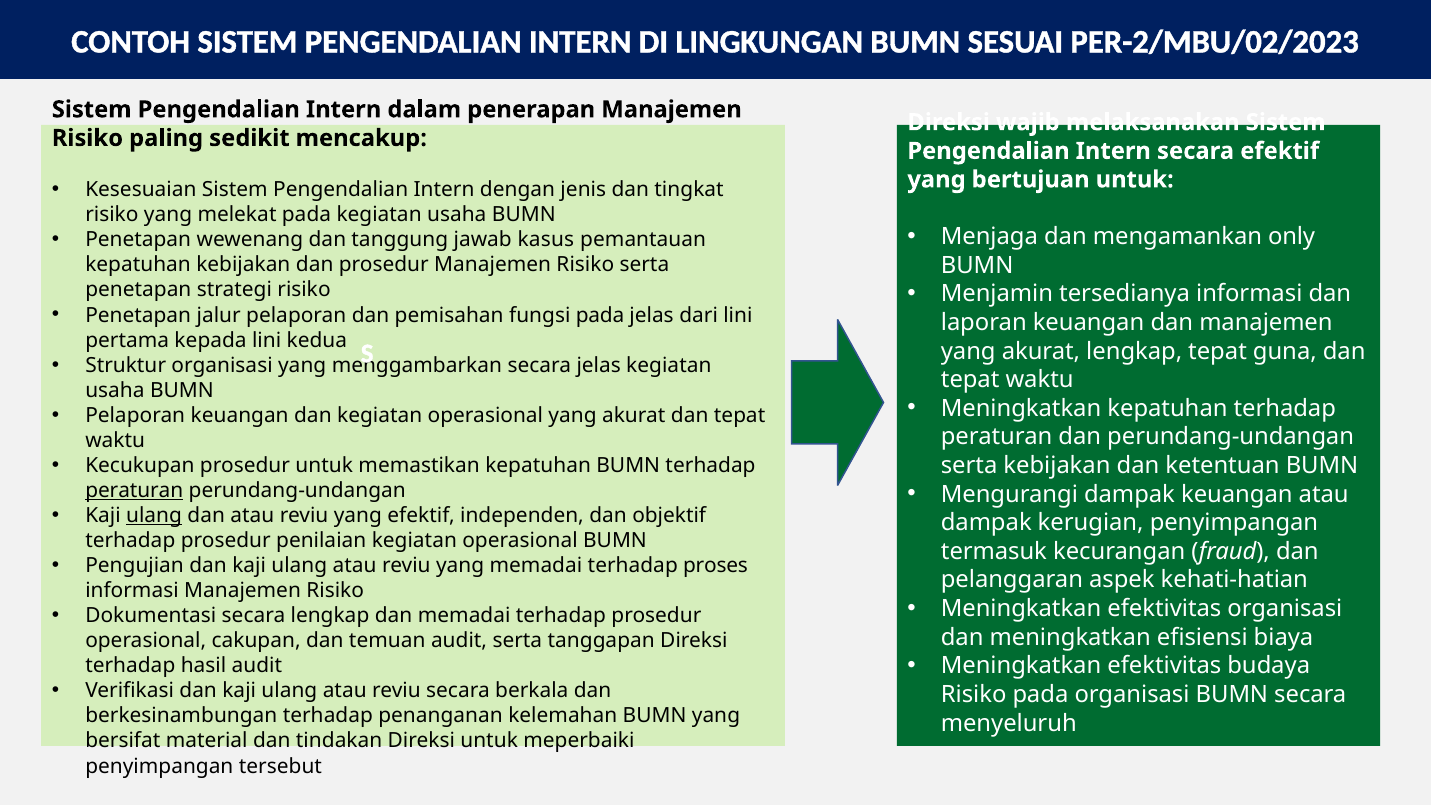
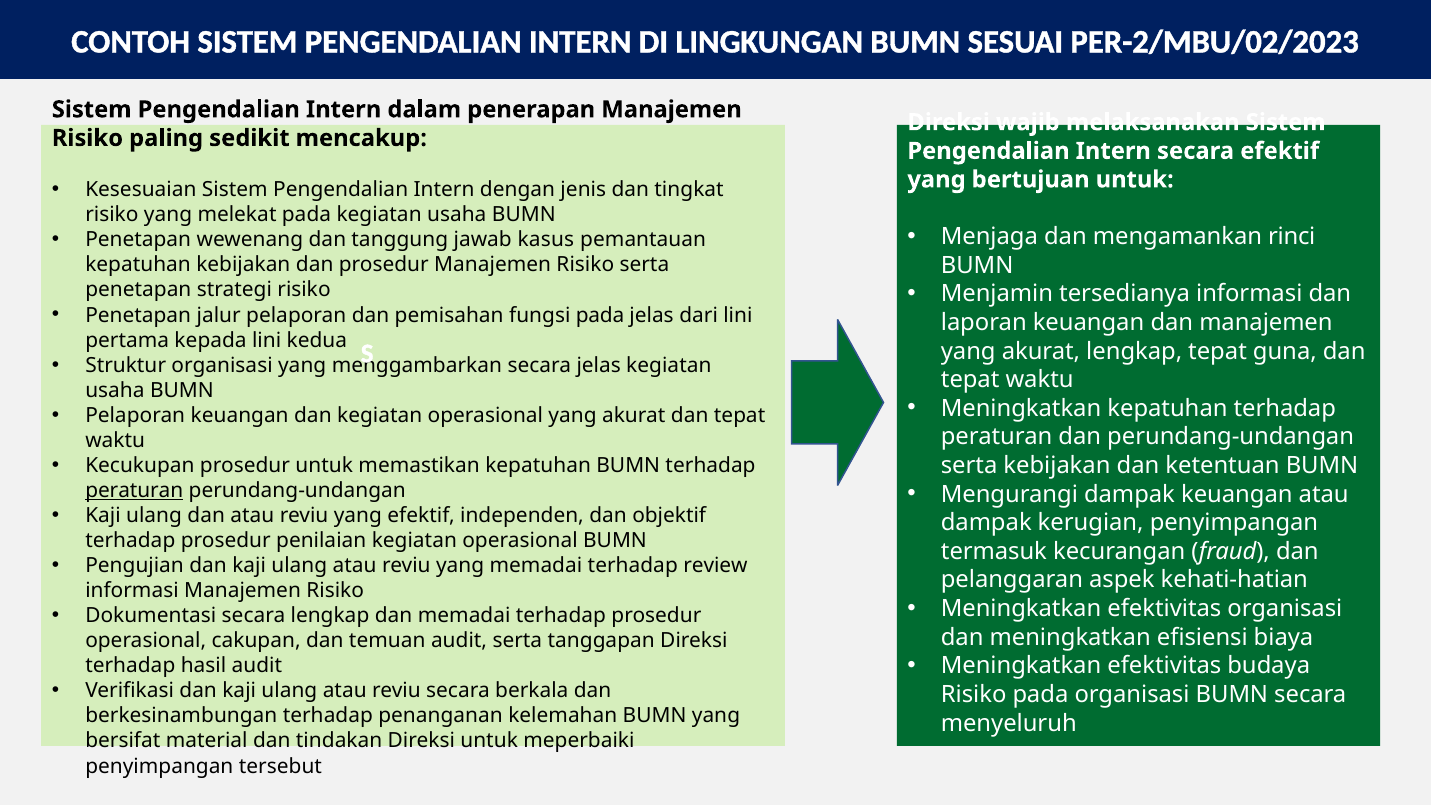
only: only -> rinci
ulang at (154, 516) underline: present -> none
proses: proses -> review
